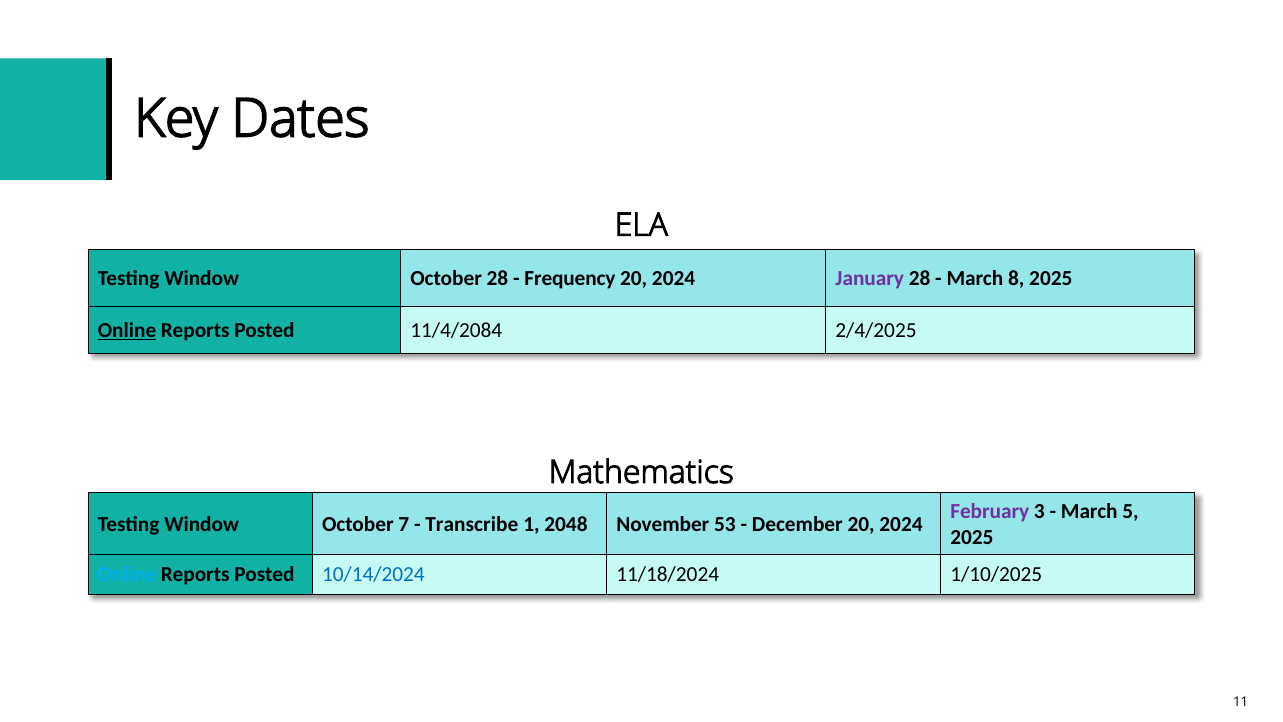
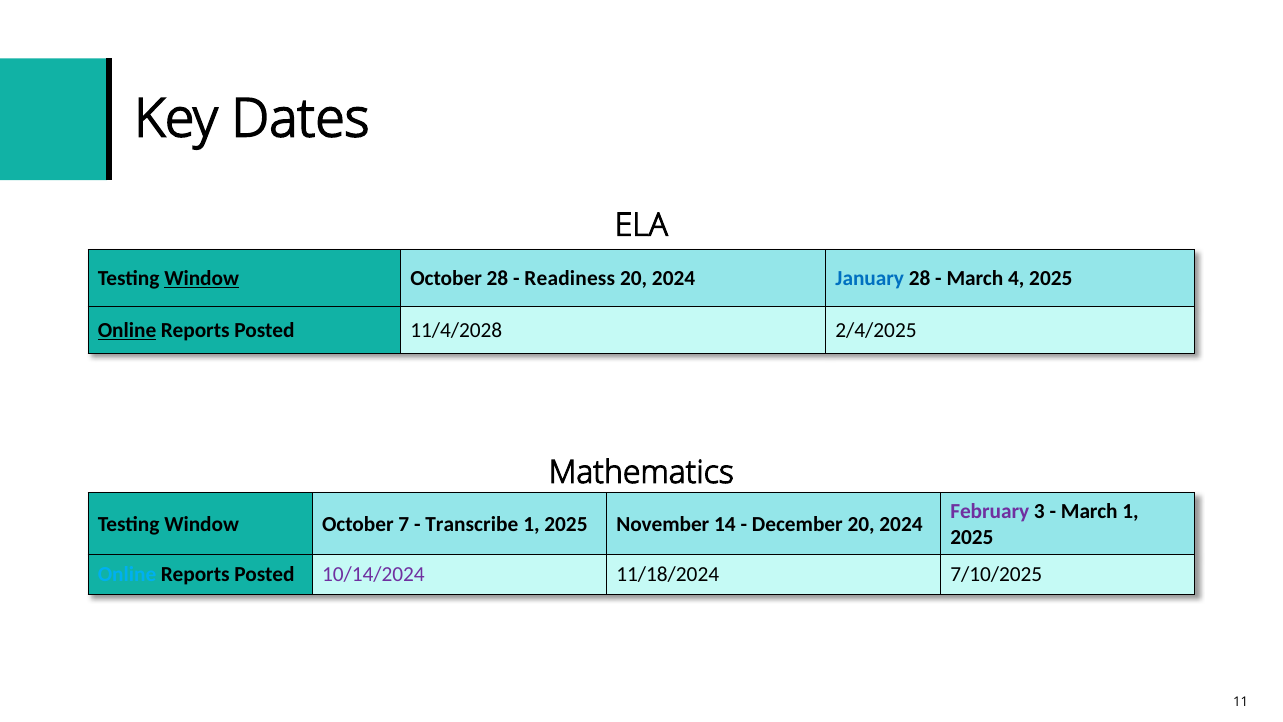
Window at (202, 278) underline: none -> present
Frequency: Frequency -> Readiness
January colour: purple -> blue
8: 8 -> 4
11/4/2084: 11/4/2084 -> 11/4/2028
March 5: 5 -> 1
2048 at (566, 524): 2048 -> 2025
53: 53 -> 14
10/14/2024 colour: blue -> purple
1/10/2025: 1/10/2025 -> 7/10/2025
